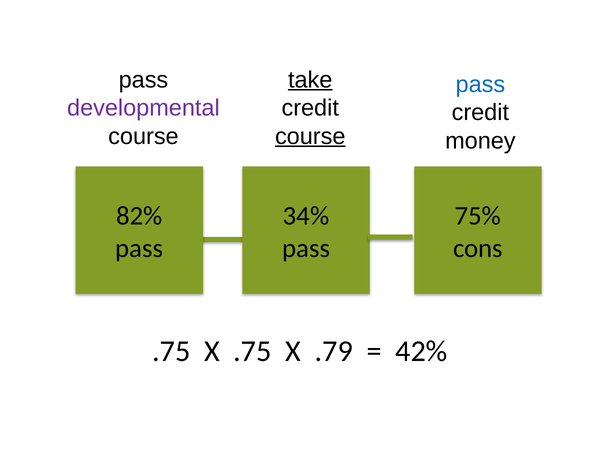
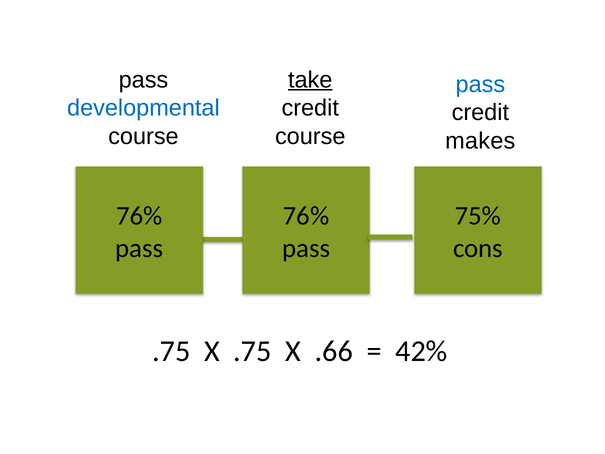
developmental colour: purple -> blue
course at (310, 136) underline: present -> none
money: money -> makes
82% at (139, 216): 82% -> 76%
34% at (306, 216): 34% -> 76%
.79: .79 -> .66
